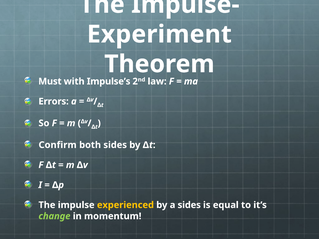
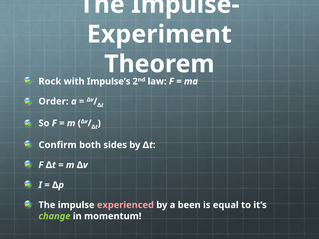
Must: Must -> Rock
Errors: Errors -> Order
experienced colour: yellow -> pink
a sides: sides -> been
